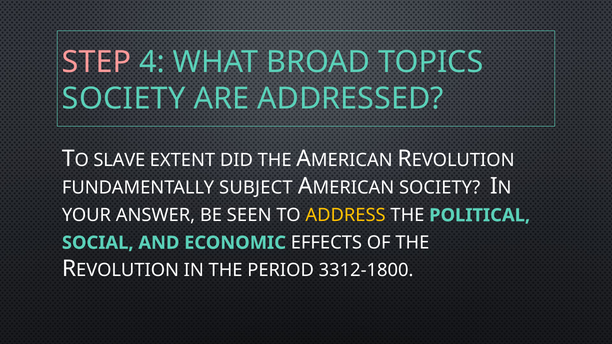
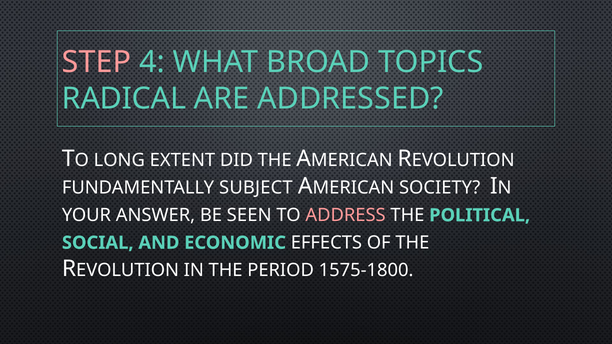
SOCIETY at (124, 99): SOCIETY -> RADICAL
SLAVE: SLAVE -> LONG
ADDRESS colour: yellow -> pink
3312-1800: 3312-1800 -> 1575-1800
